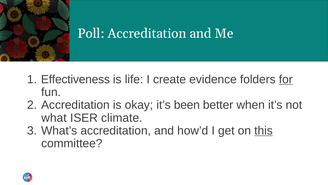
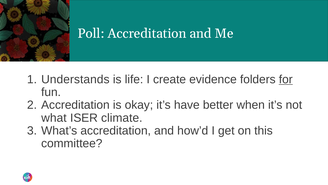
Effectiveness: Effectiveness -> Understands
been: been -> have
this underline: present -> none
